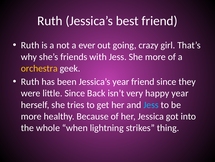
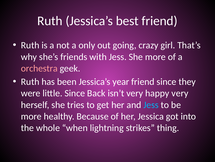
ever: ever -> only
orchestra colour: yellow -> pink
happy year: year -> very
